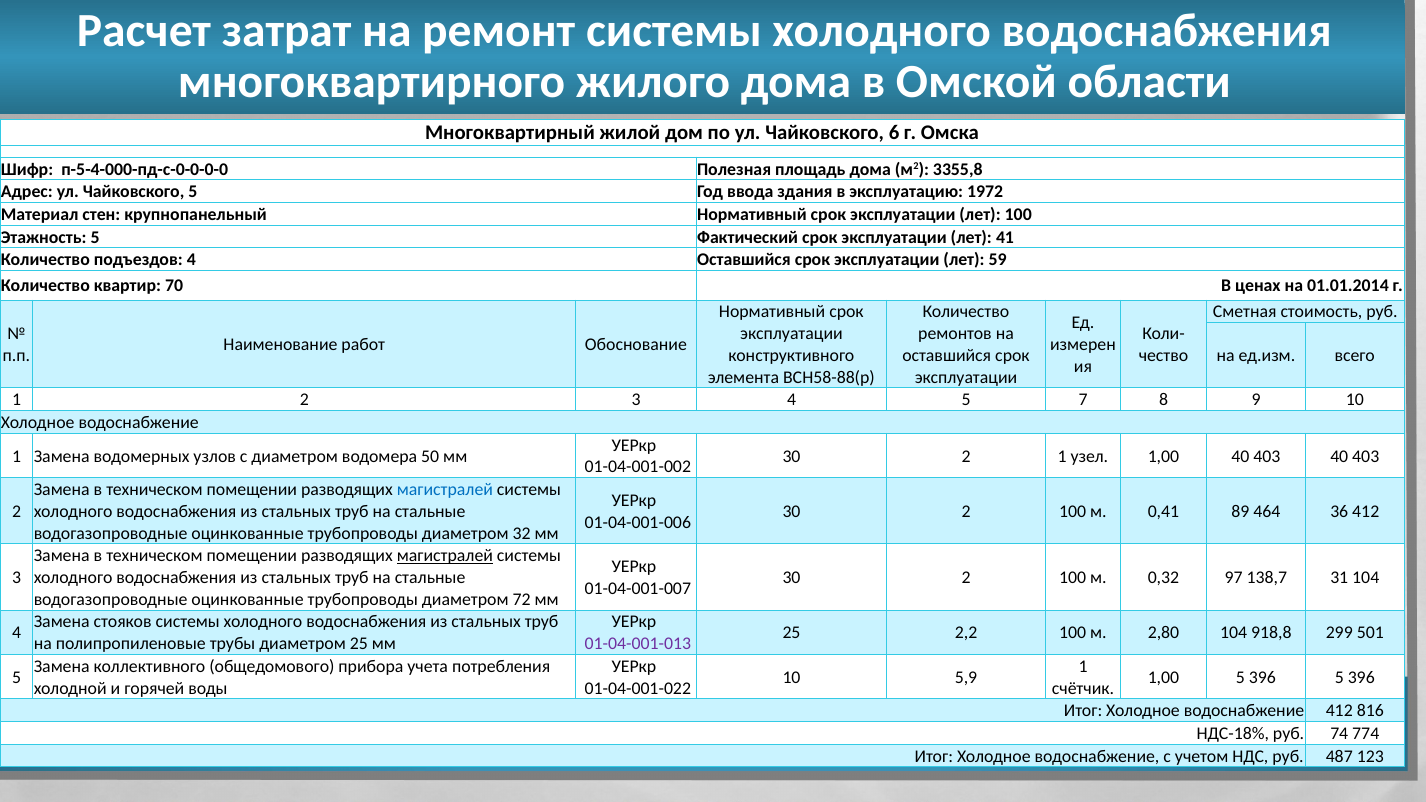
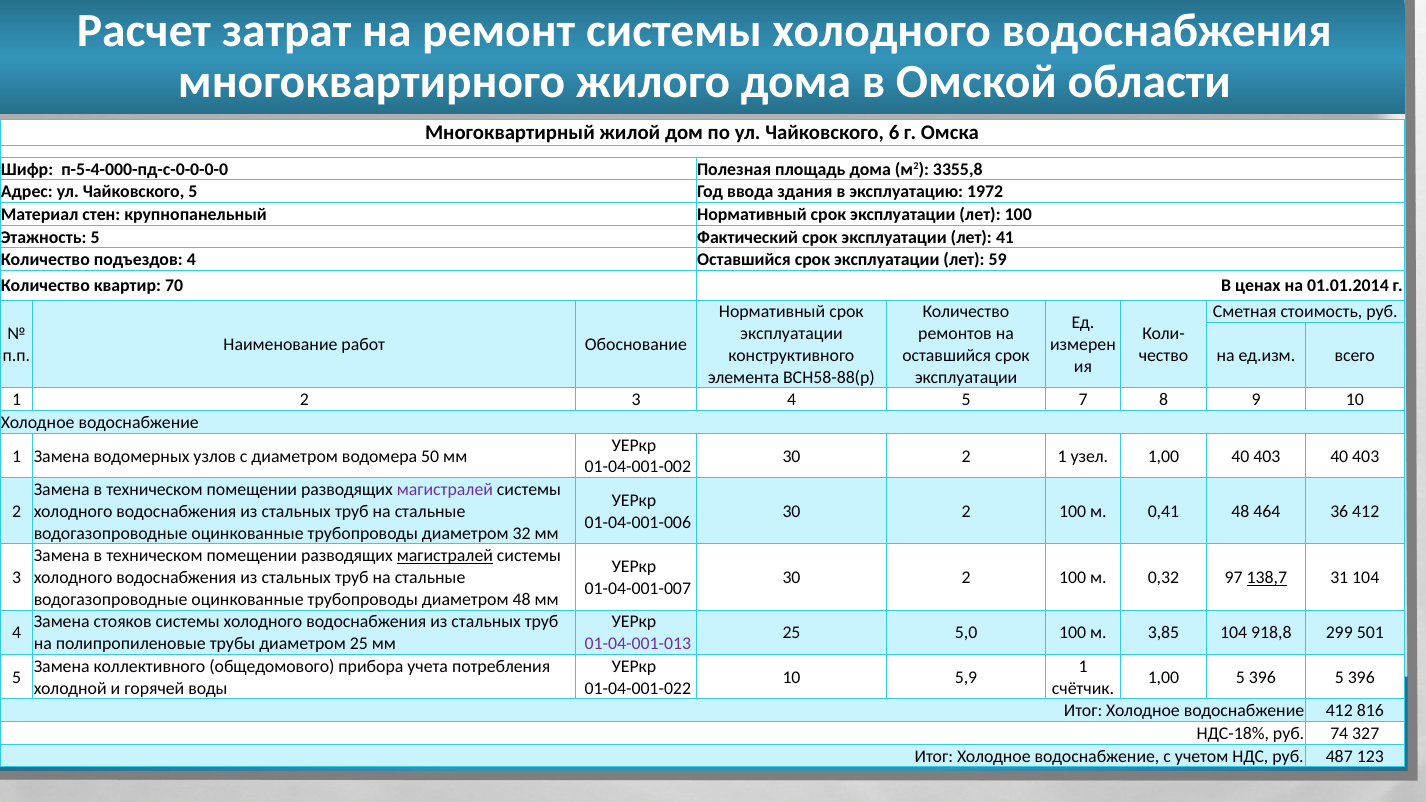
магистралей at (445, 490) colour: blue -> purple
0,41 89: 89 -> 48
138,7 underline: none -> present
диаметром 72: 72 -> 48
2,2: 2,2 -> 5,0
2,80: 2,80 -> 3,85
774: 774 -> 327
